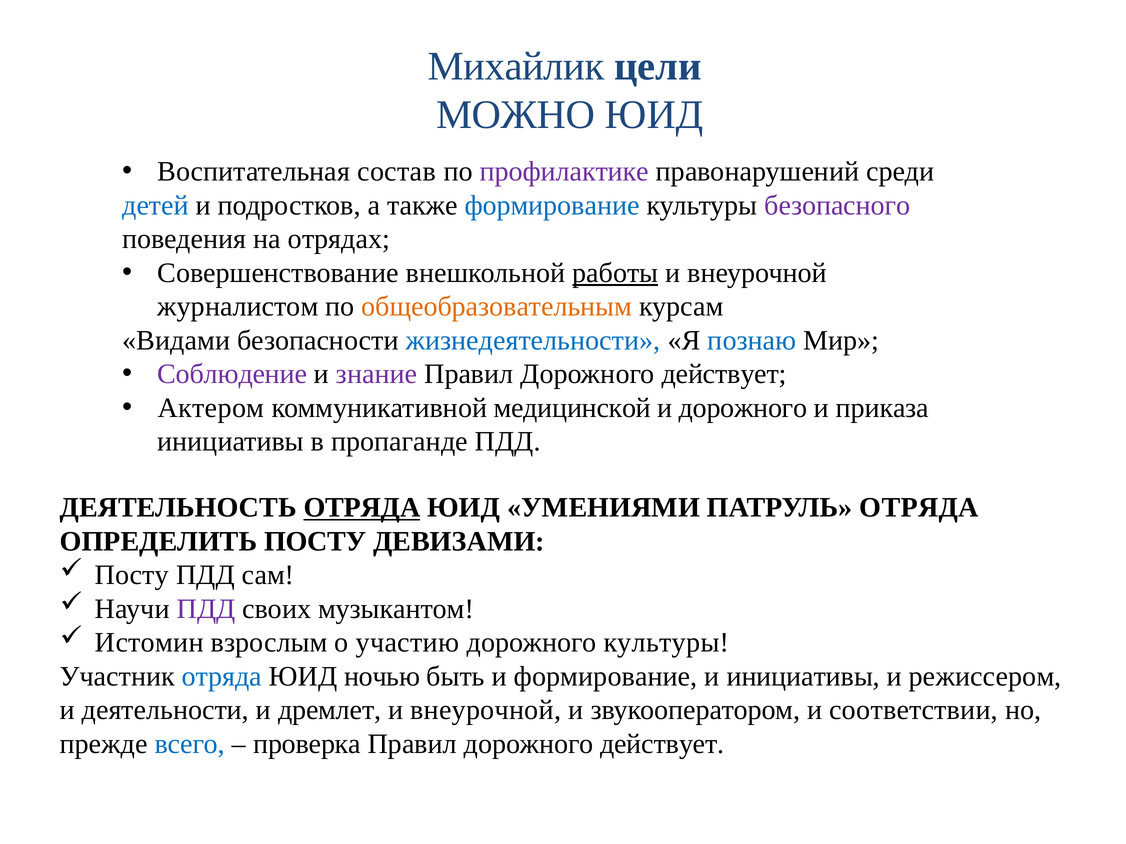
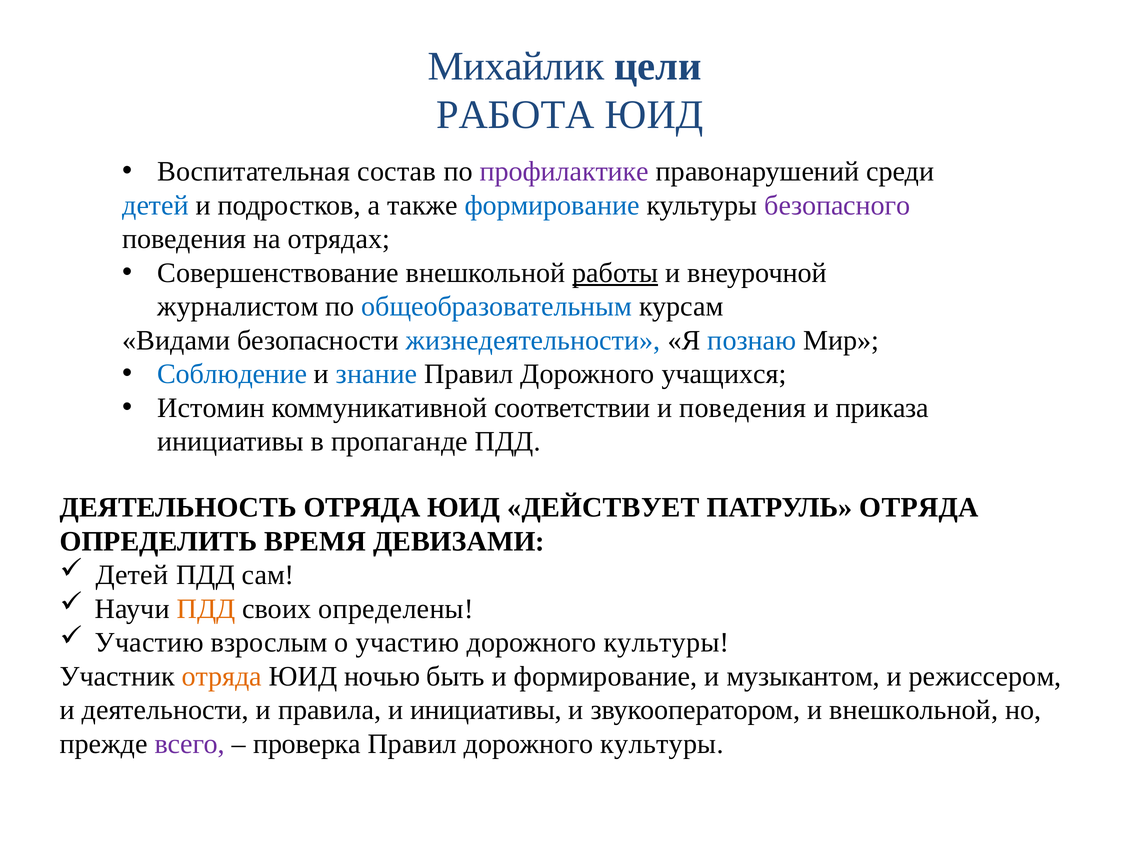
МОЖНО: МОЖНО -> РАБОТА
общеобразовательным colour: orange -> blue
Соблюдение colour: purple -> blue
знание colour: purple -> blue
действует at (724, 374): действует -> учащихся
Актером: Актером -> Истомин
медицинской: медицинской -> соответствии
и дорожного: дорожного -> поведения
ОТРЯДА at (362, 508) underline: present -> none
УМЕНИЯМИ: УМЕНИЯМИ -> ДЕЙСТВУЕТ
ОПРЕДЕЛИТЬ ПОСТУ: ПОСТУ -> ВРЕМЯ
Посту at (132, 575): Посту -> Детей
ПДД at (206, 609) colour: purple -> orange
музыкантом: музыкантом -> определены
Истомин at (149, 643): Истомин -> Участию
отряда at (222, 677) colour: blue -> orange
и инициативы: инициативы -> музыкантом
дремлет: дремлет -> правила
внеурочной at (486, 711): внеурочной -> инициативы
и соответствии: соответствии -> внешкольной
всего colour: blue -> purple
действует at (662, 744): действует -> культуры
